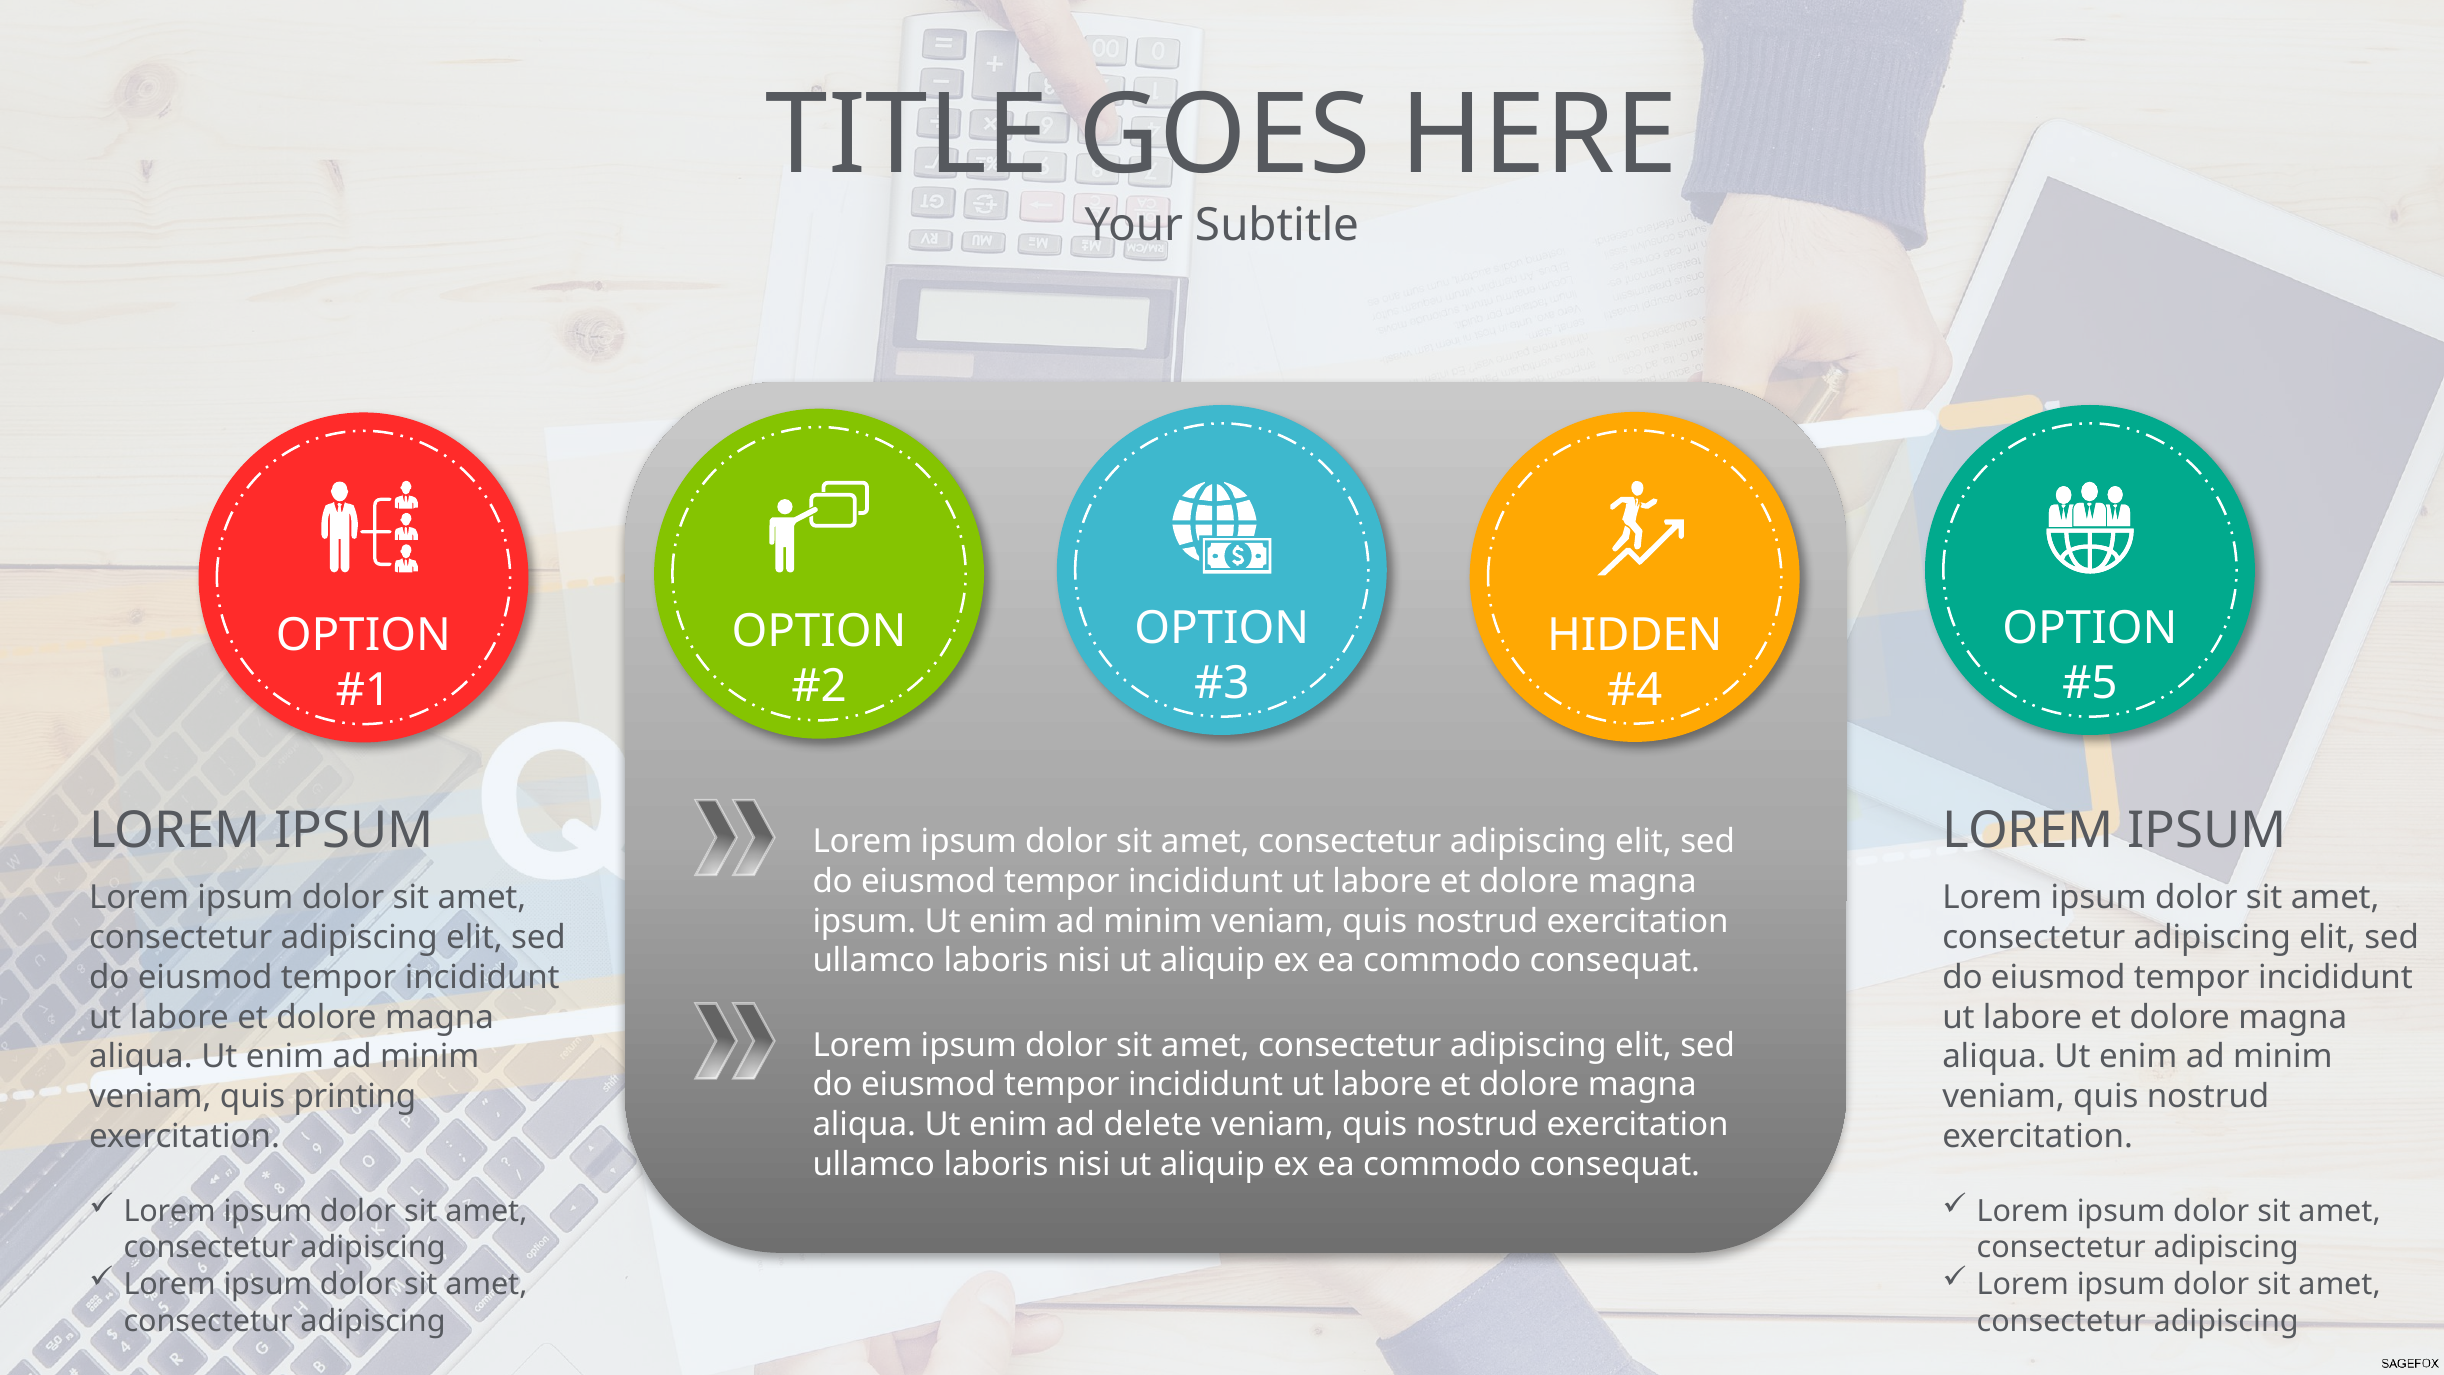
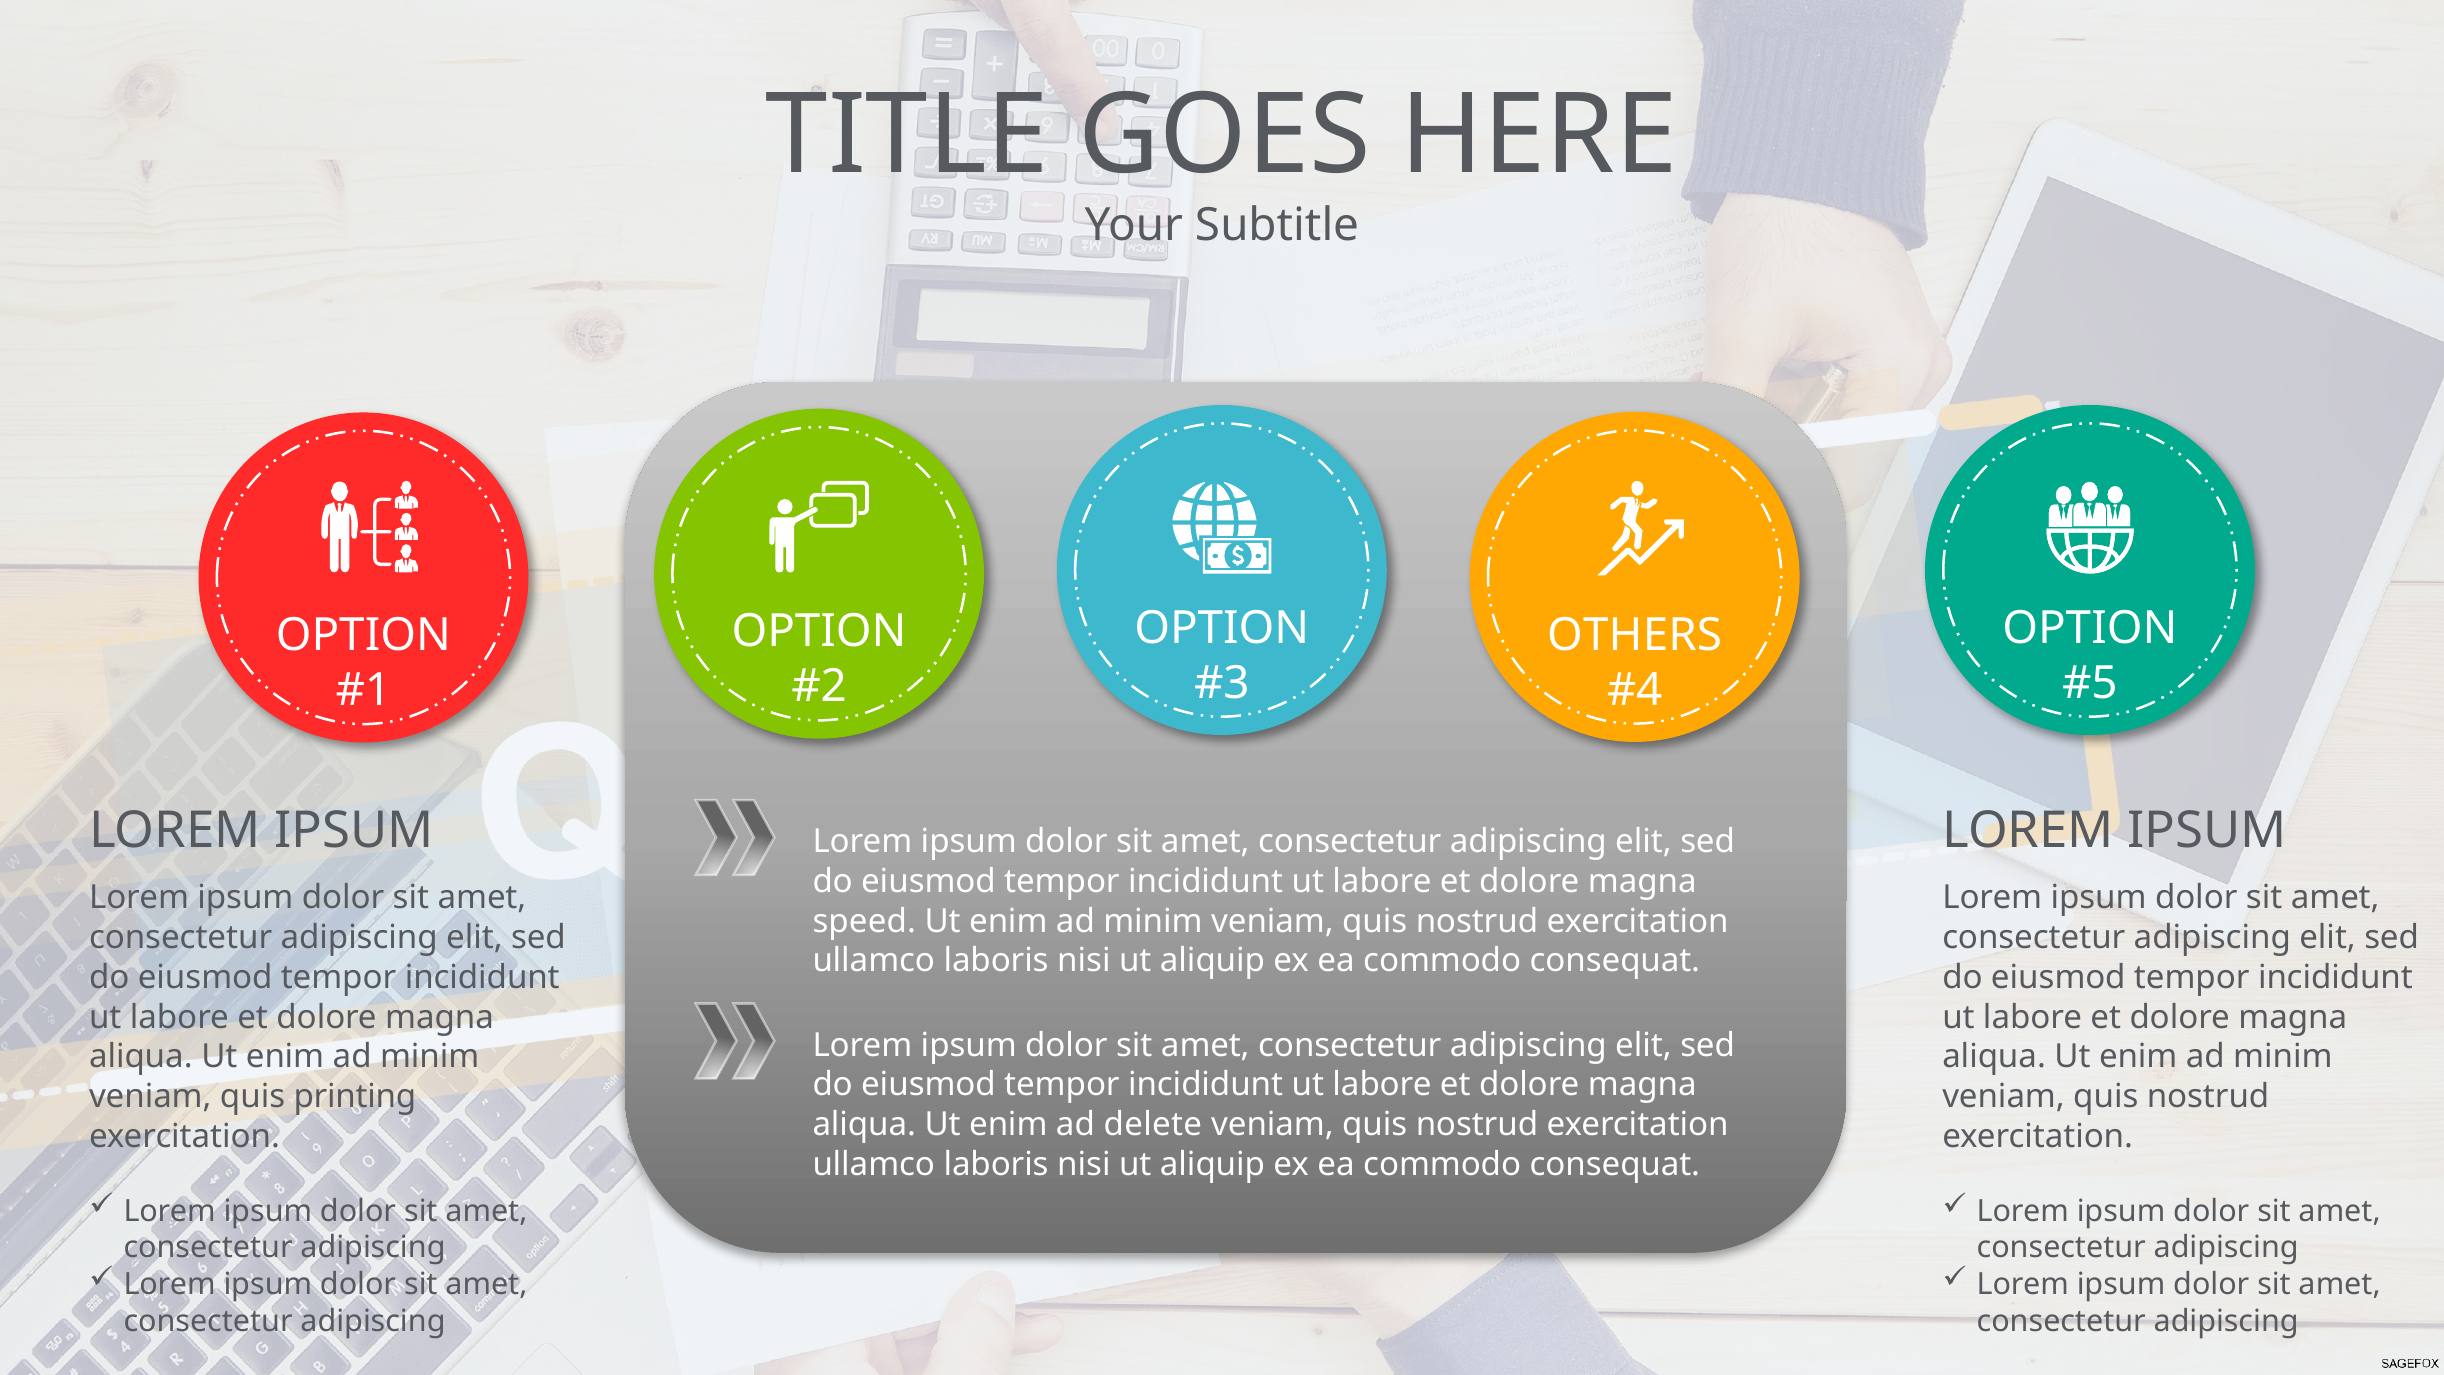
HIDDEN: HIDDEN -> OTHERS
ipsum at (864, 921): ipsum -> speed
